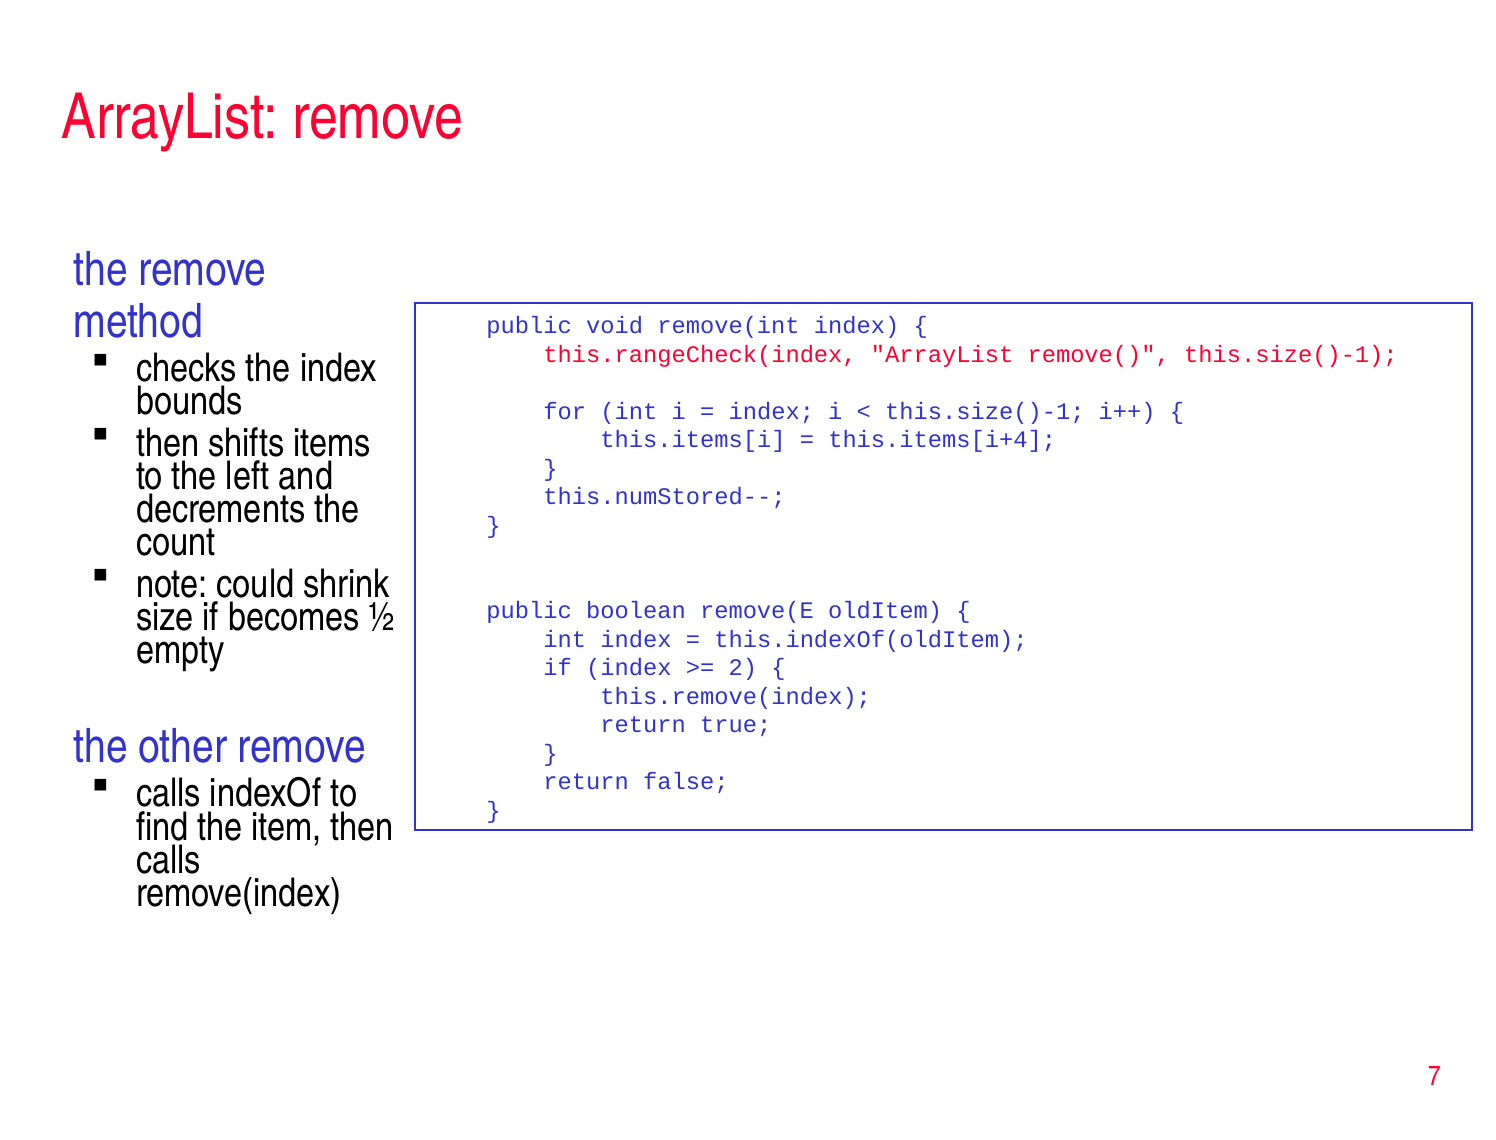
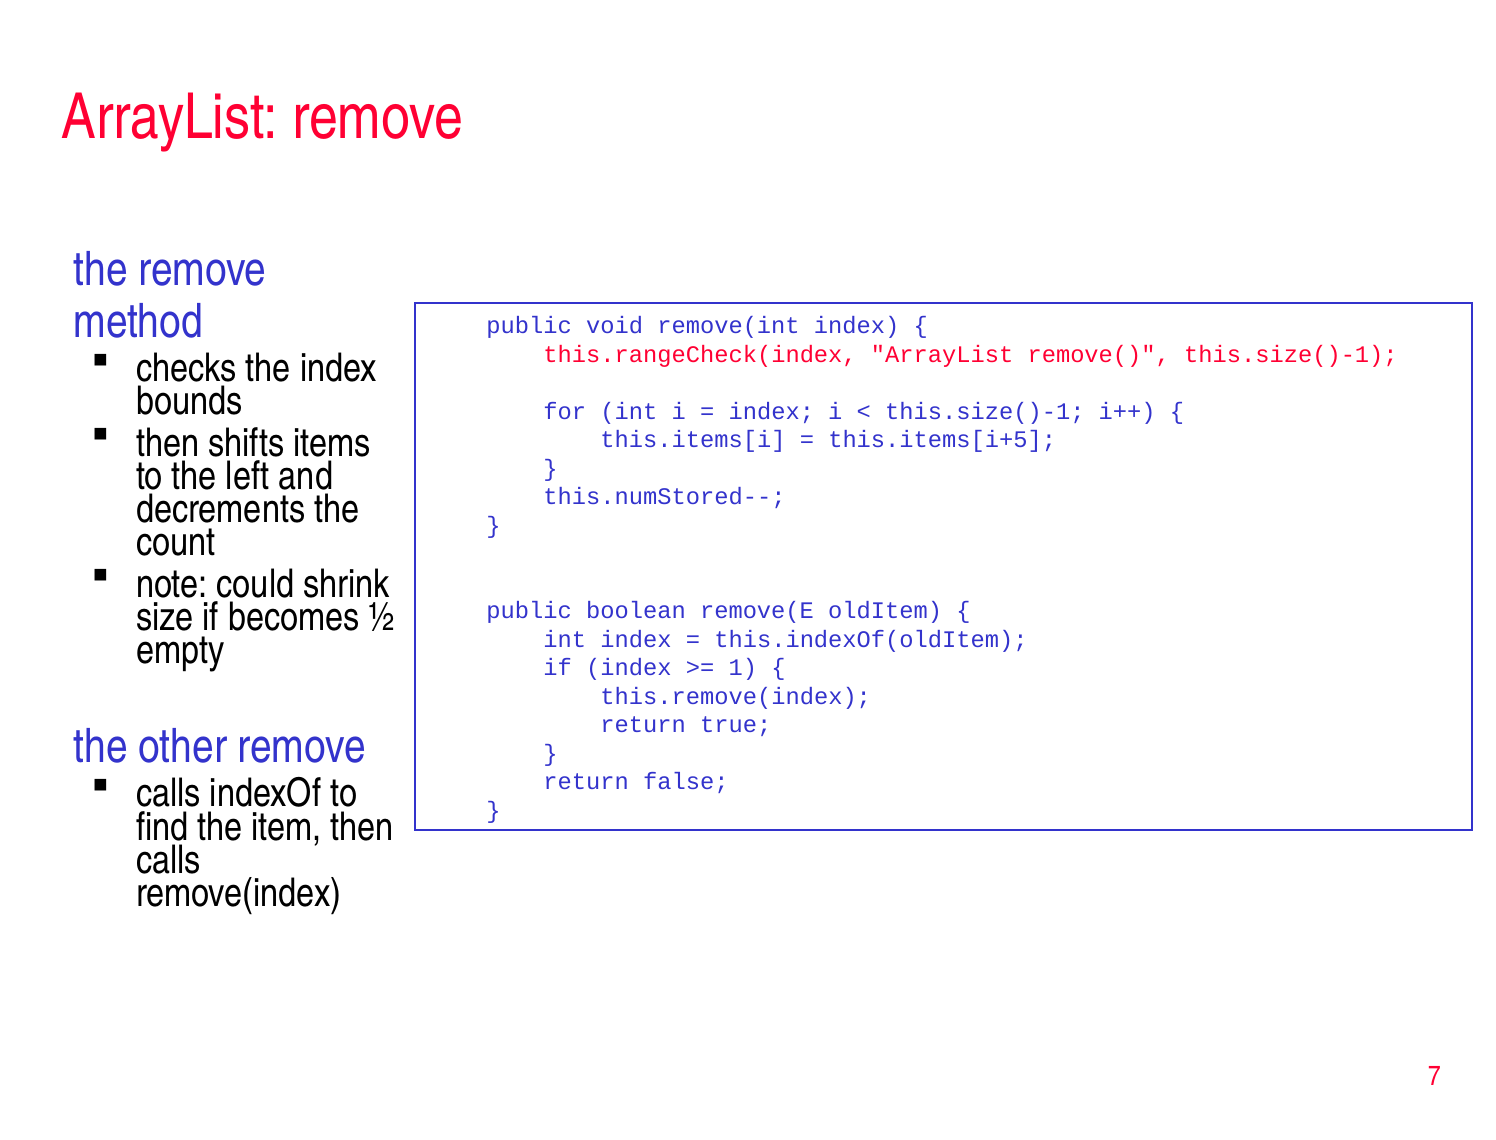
this.items[i+4: this.items[i+4 -> this.items[i+5
2: 2 -> 1
